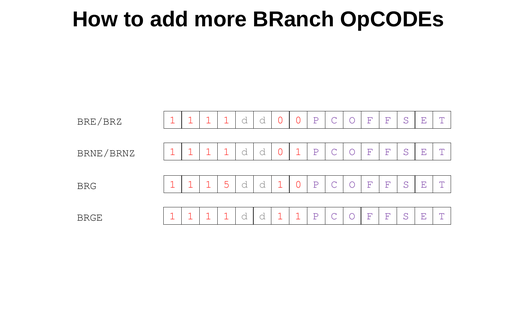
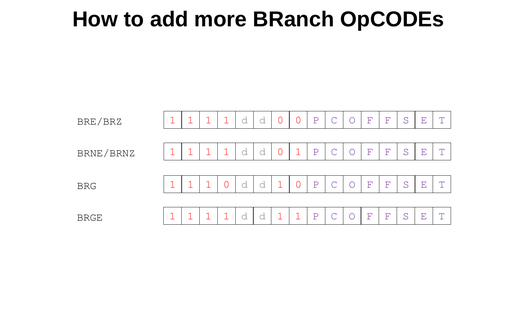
1 1 5: 5 -> 0
